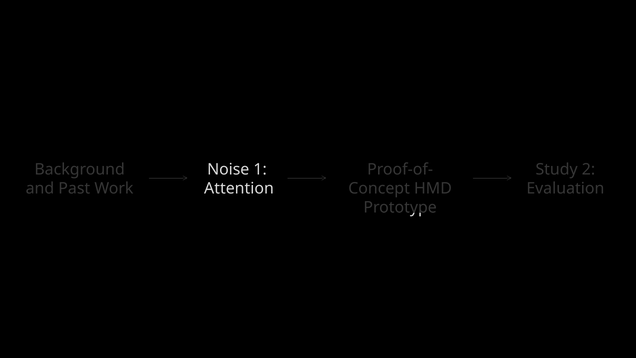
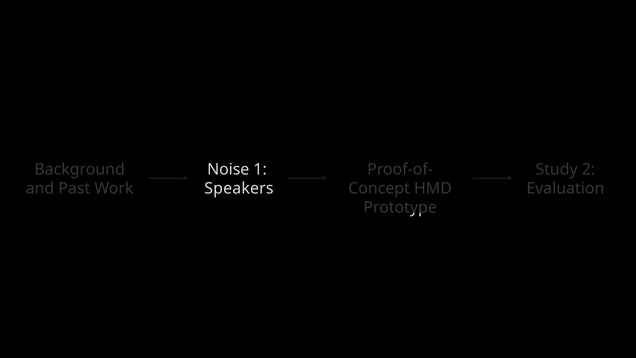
Attention: Attention -> Speakers
